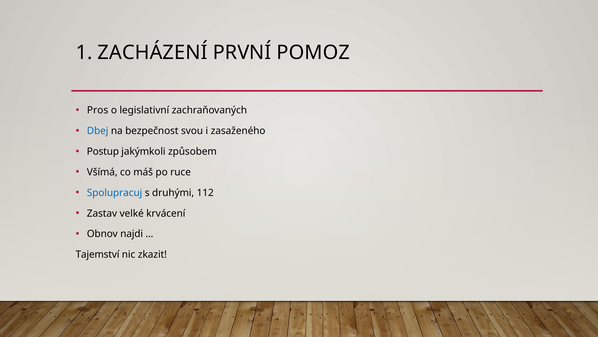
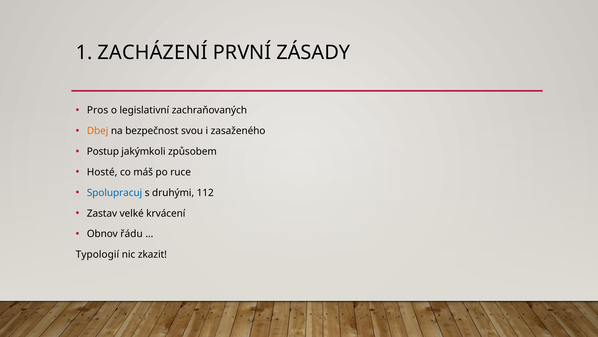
POMOZ: POMOZ -> ZÁSADY
Dbej colour: blue -> orange
Všímá: Všímá -> Hosté
najdi: najdi -> řádu
Tajemství: Tajemství -> Typologií
